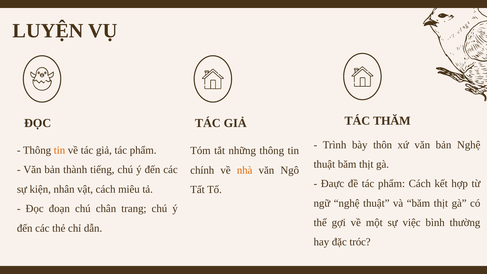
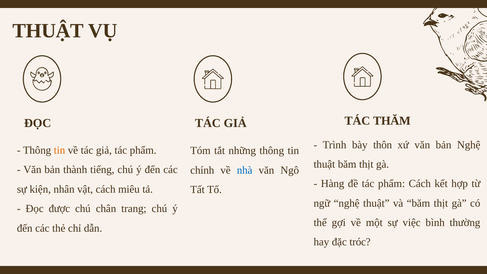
LUYỆN at (48, 31): LUYỆN -> THUẬT
nhà colour: orange -> blue
Đaực: Đaực -> Hàng
đoạn: đoạn -> được
